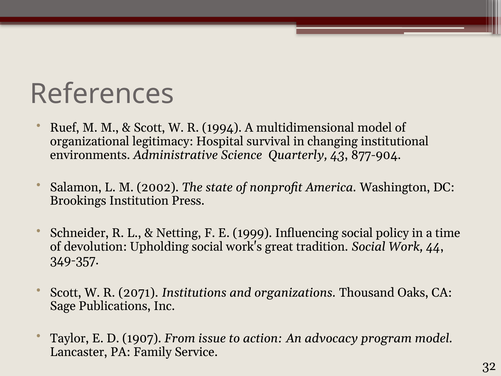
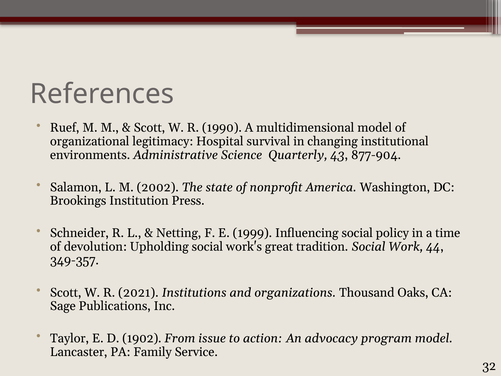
1994: 1994 -> 1990
2071: 2071 -> 2021
1907: 1907 -> 1902
